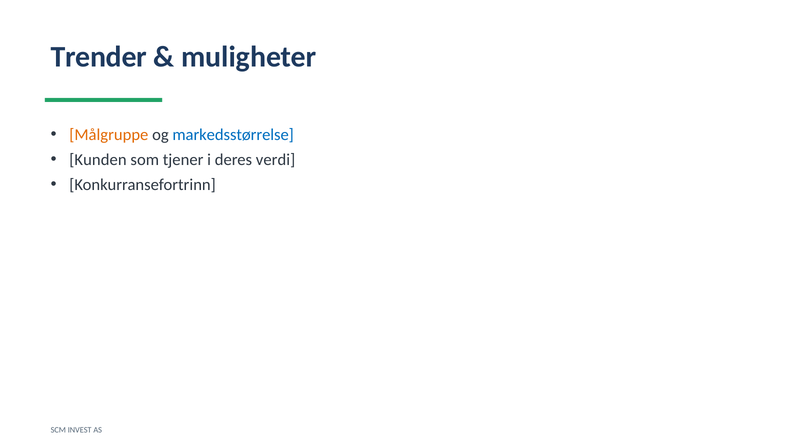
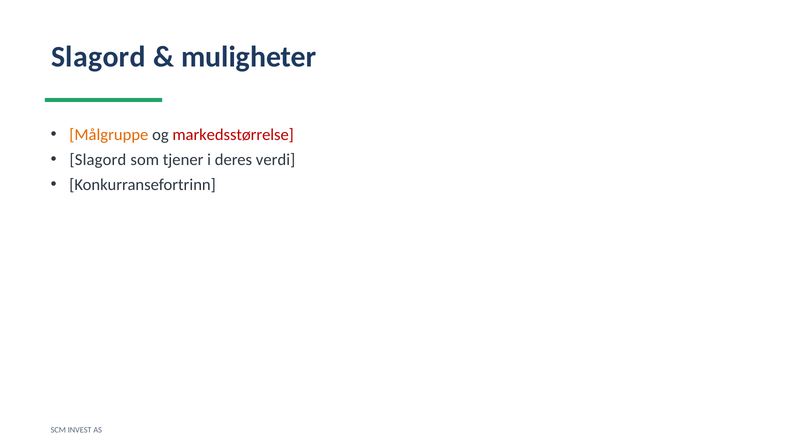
Trender at (99, 57): Trender -> Slagord
markedsstørrelse colour: blue -> red
Kunden at (98, 160): Kunden -> Slagord
